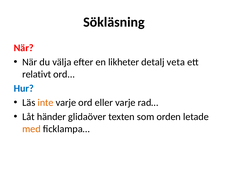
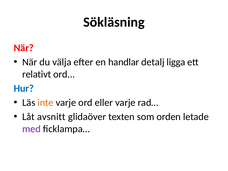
likheter: likheter -> handlar
veta: veta -> ligga
händer: händer -> avsnitt
med colour: orange -> purple
